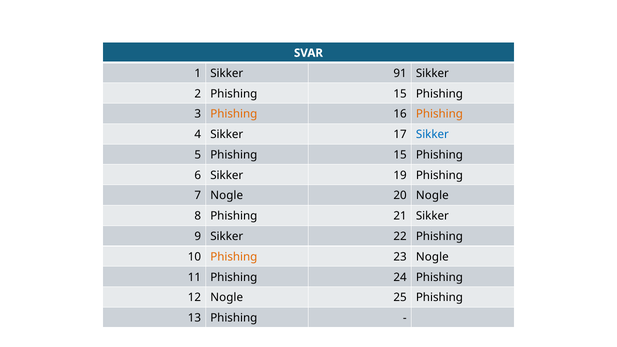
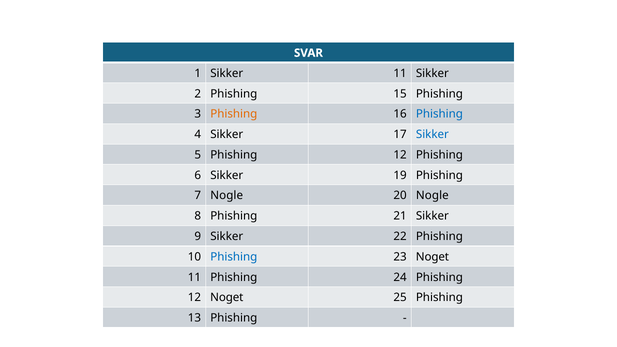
Sikker 91: 91 -> 11
Phishing at (439, 114) colour: orange -> blue
5 Phishing 15: 15 -> 12
Phishing at (234, 257) colour: orange -> blue
23 Nogle: Nogle -> Noget
12 Nogle: Nogle -> Noget
